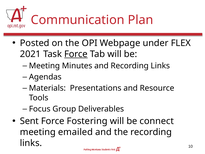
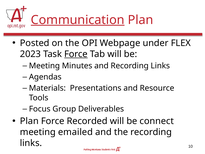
Communication underline: none -> present
2021: 2021 -> 2023
Sent at (29, 121): Sent -> Plan
Fostering: Fostering -> Recorded
